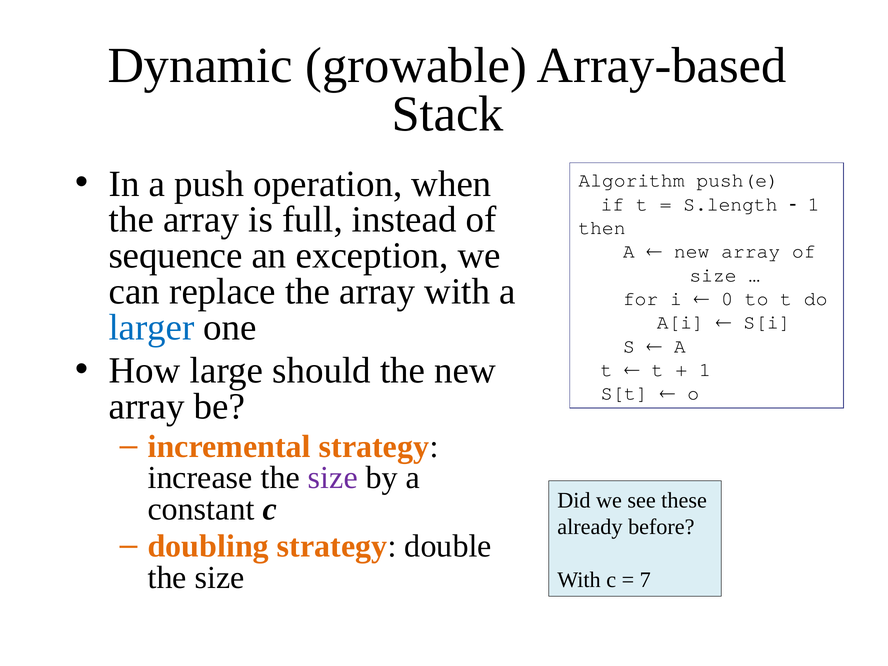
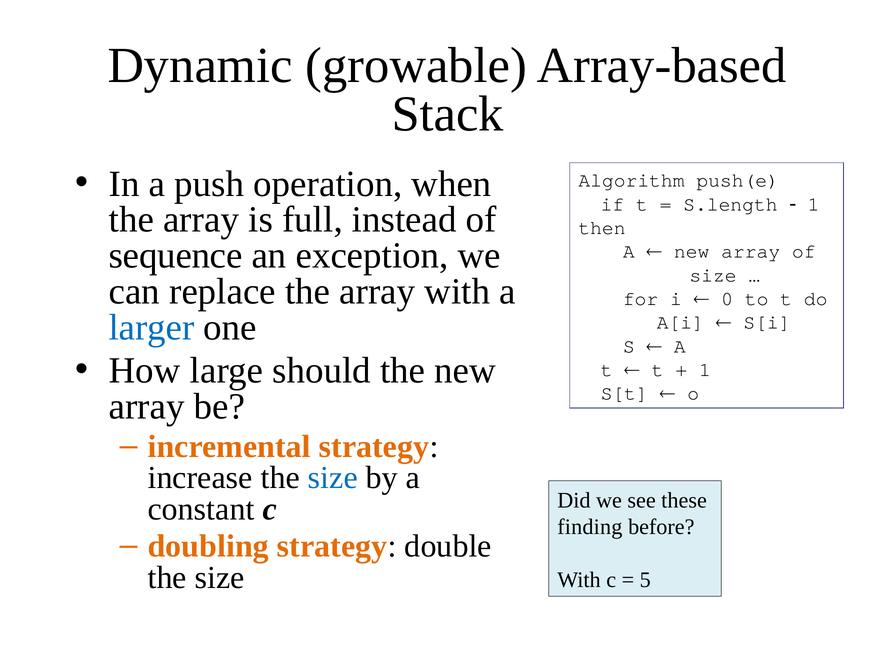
size at (333, 478) colour: purple -> blue
already: already -> finding
7: 7 -> 5
